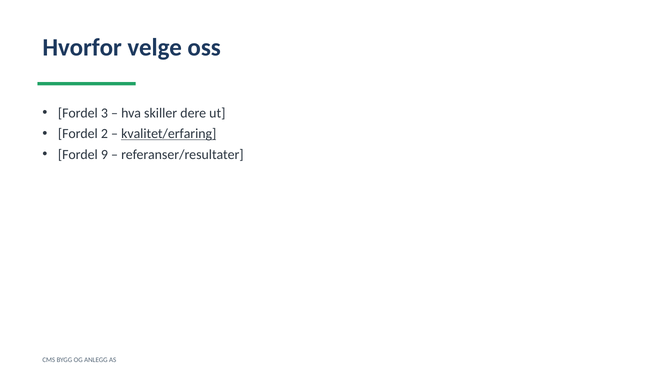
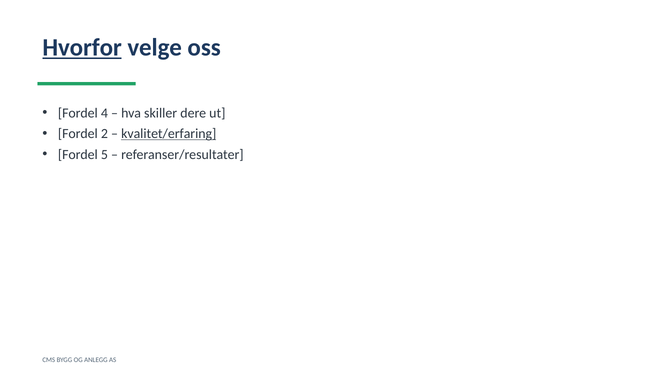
Hvorfor underline: none -> present
3: 3 -> 4
9: 9 -> 5
